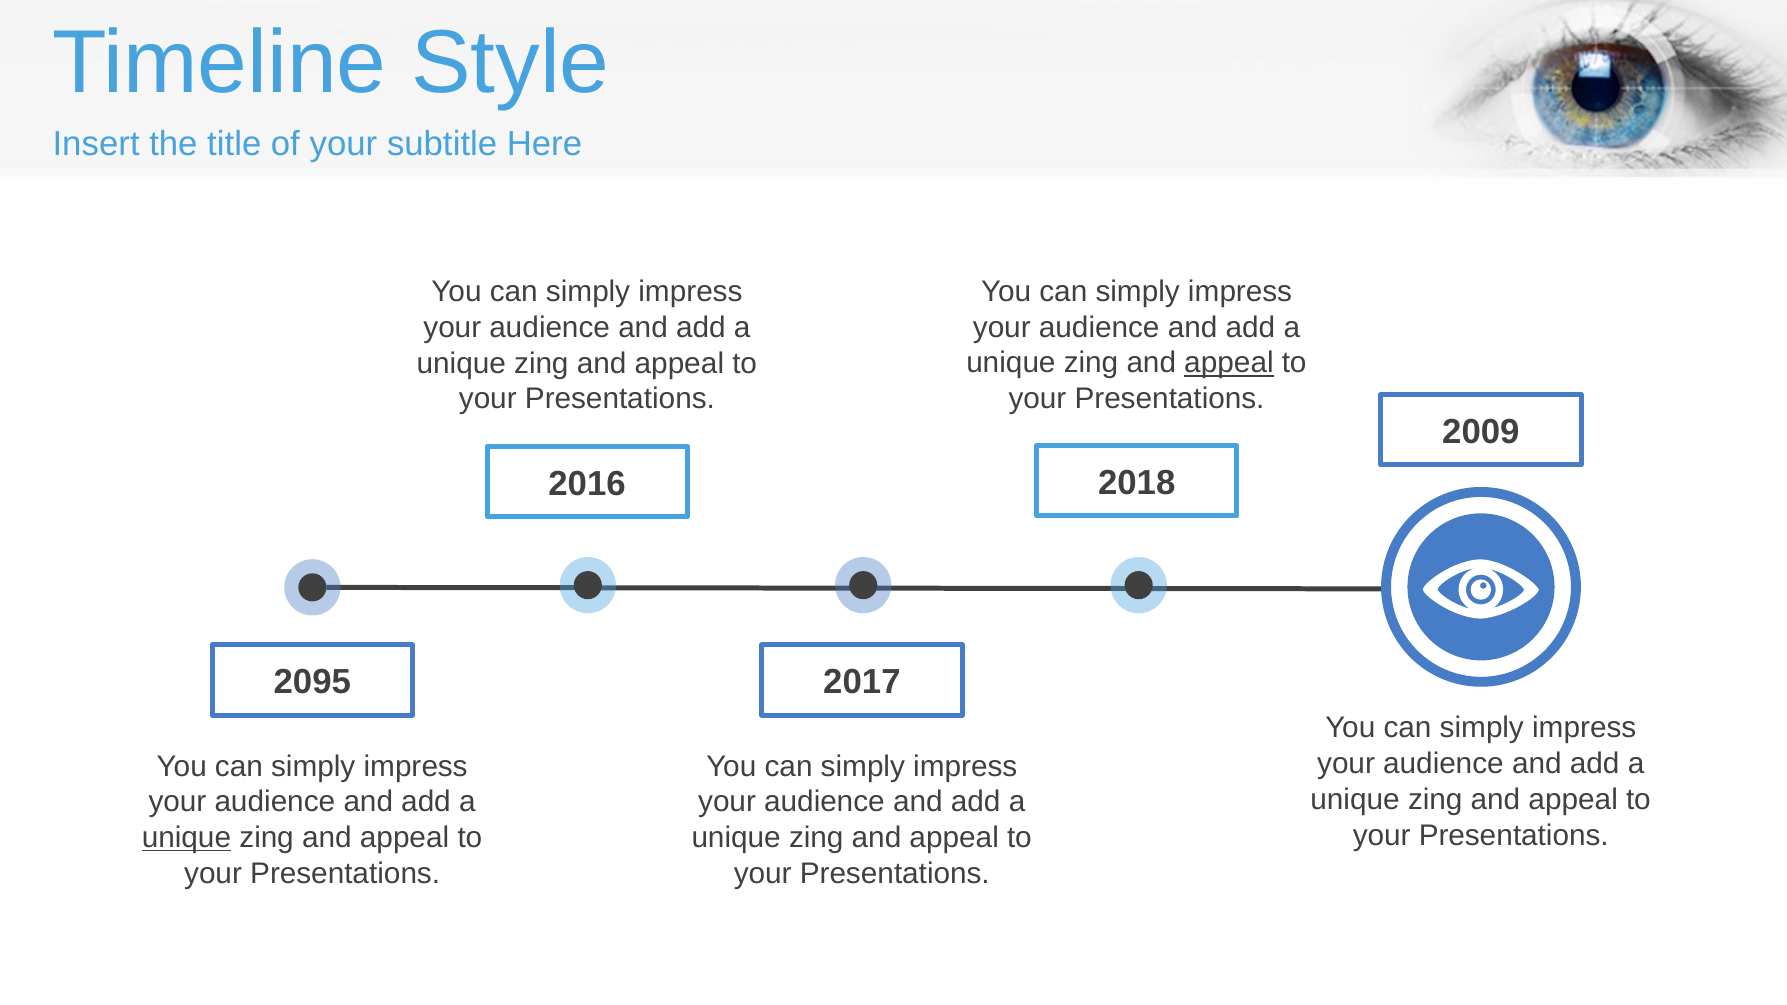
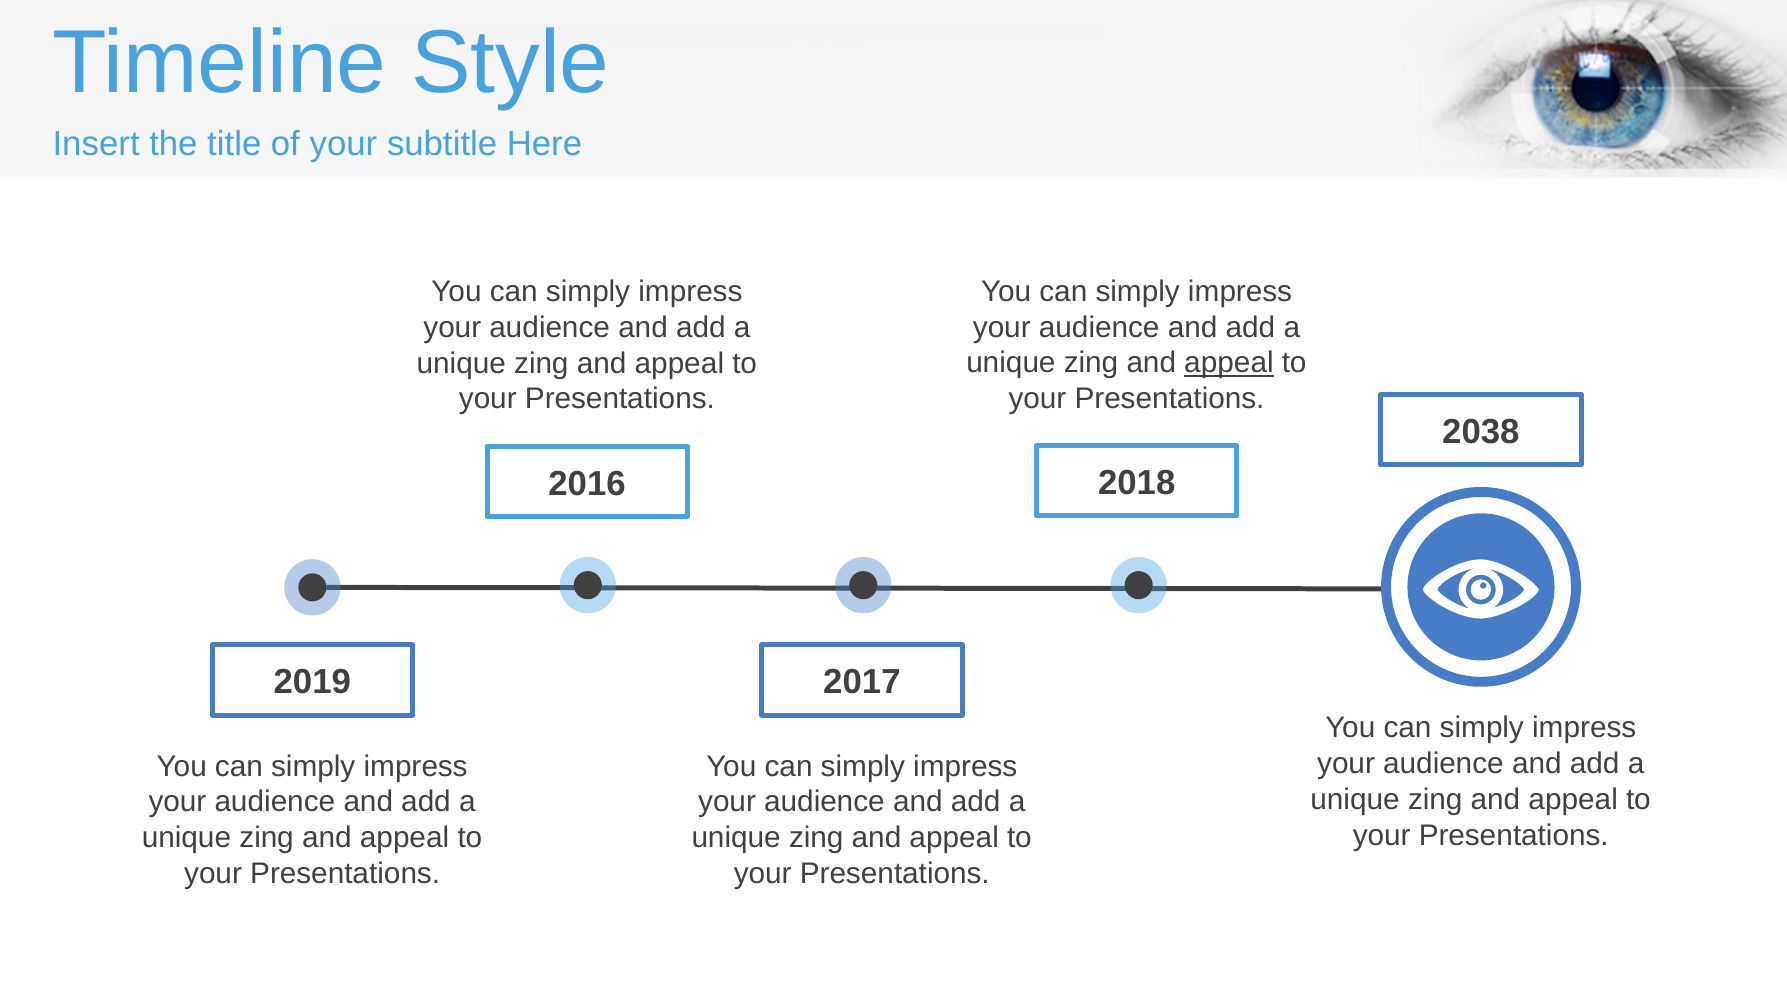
2009: 2009 -> 2038
2095: 2095 -> 2019
unique at (186, 838) underline: present -> none
